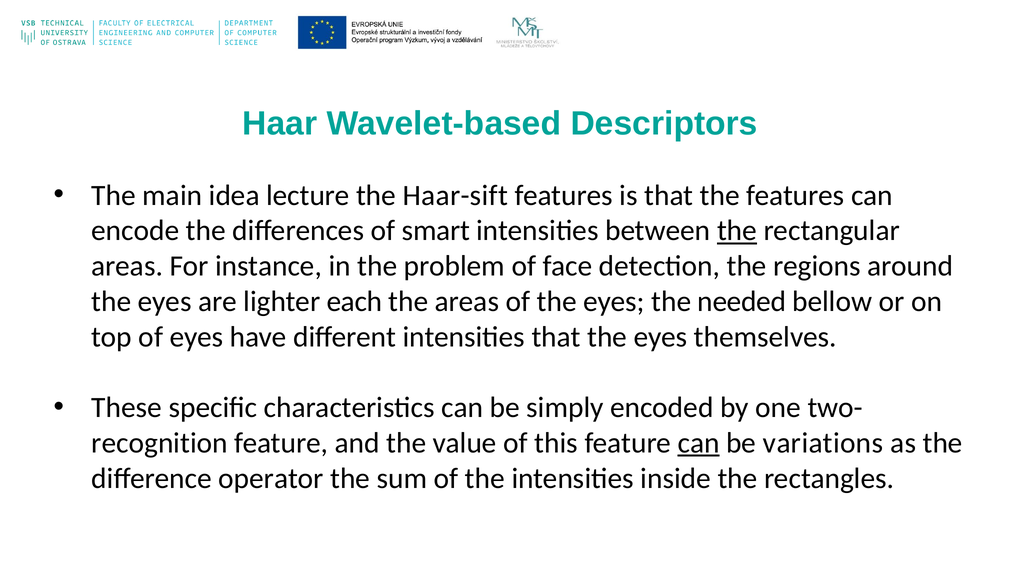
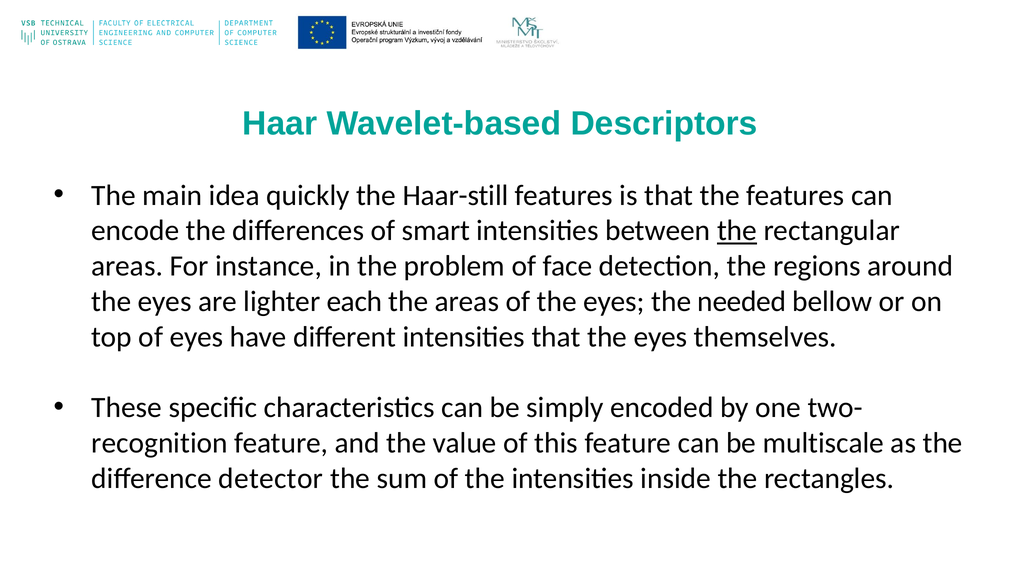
lecture: lecture -> quickly
Haar-sift: Haar-sift -> Haar-still
can at (699, 443) underline: present -> none
variations: variations -> multiscale
operator: operator -> detector
